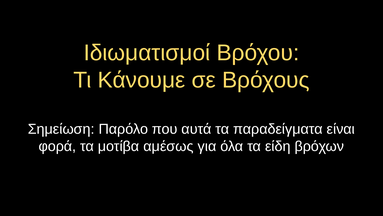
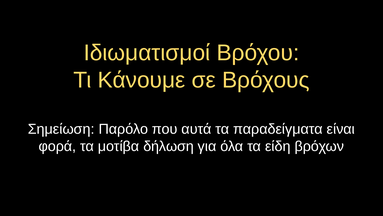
αμέσως: αμέσως -> δήλωση
